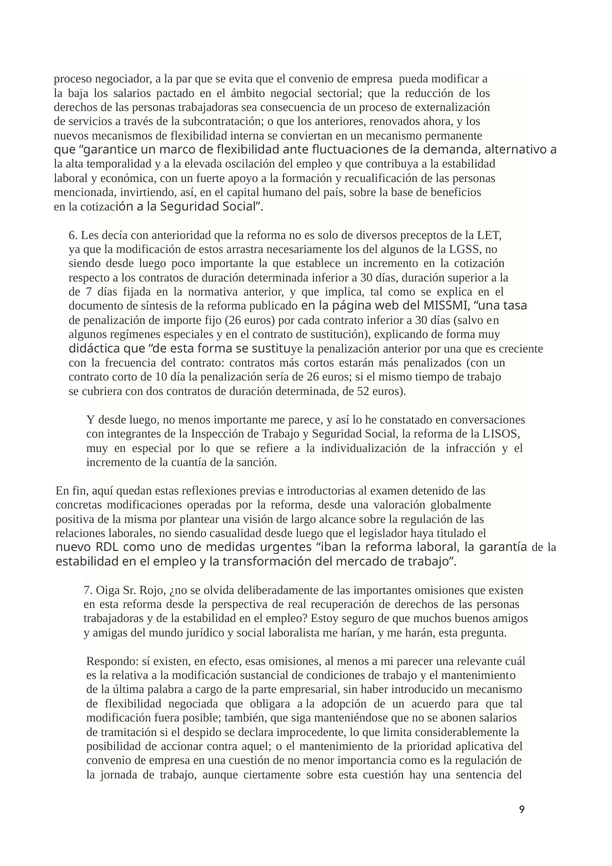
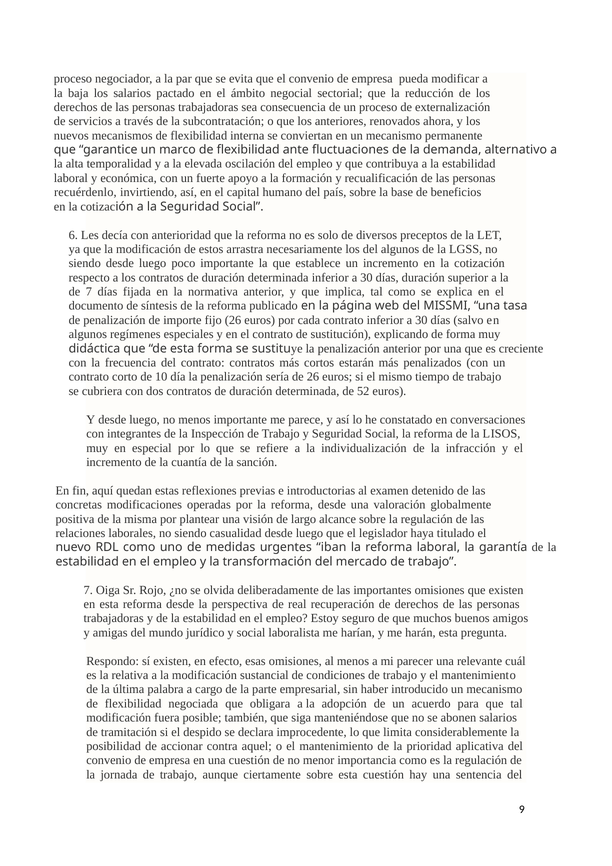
mencionada: mencionada -> recuérdenlo
